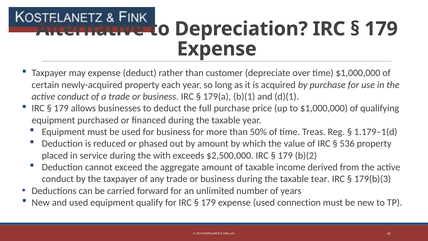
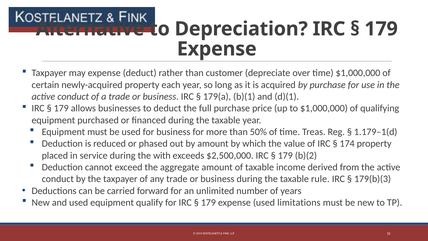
536: 536 -> 174
tear: tear -> rule
connection: connection -> limitations
